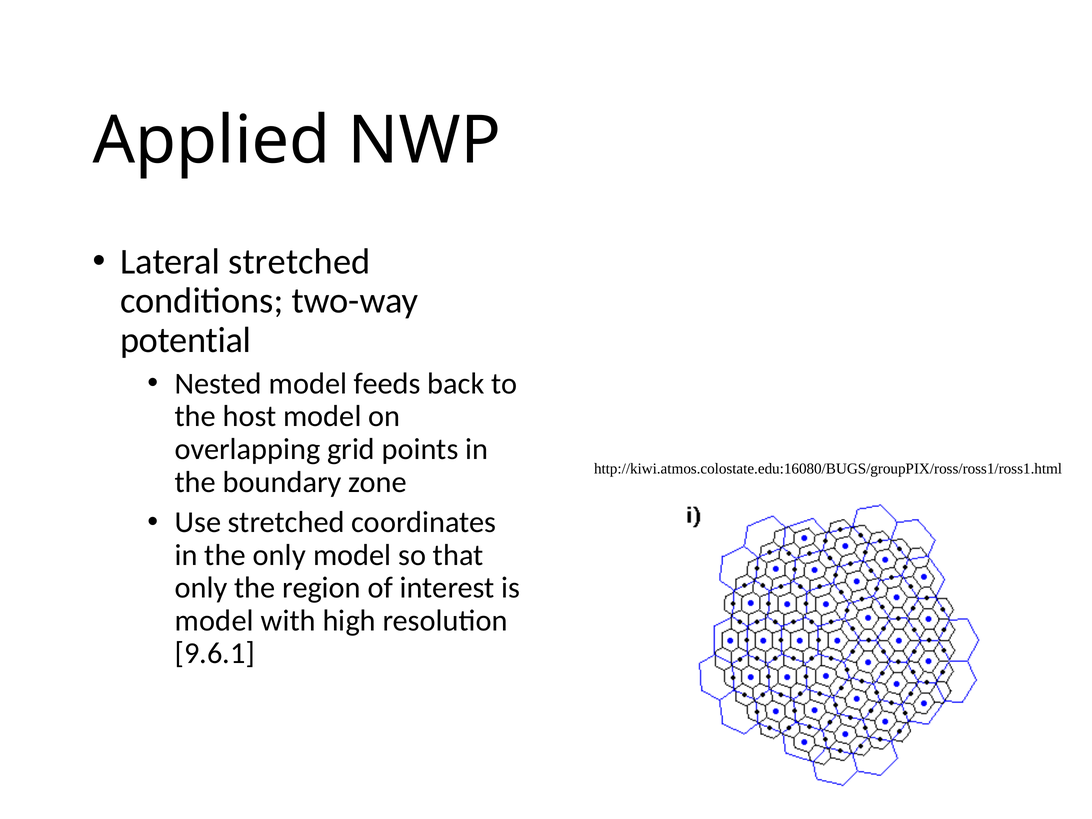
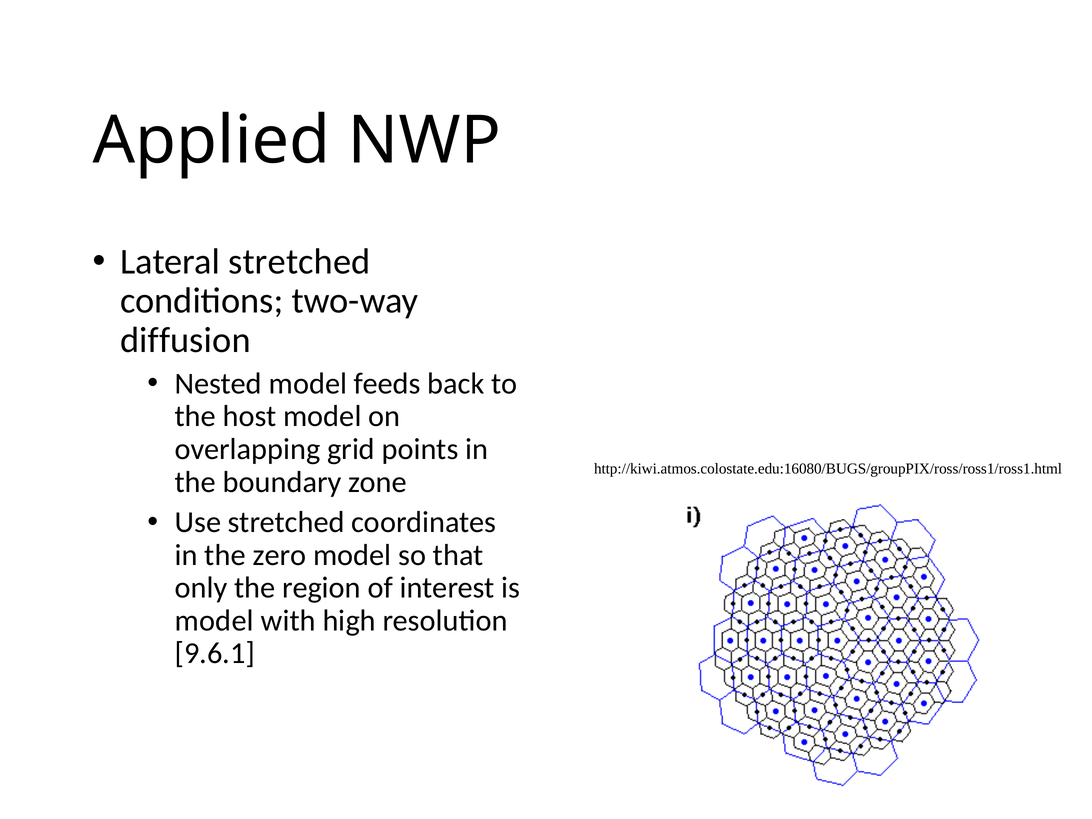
potential: potential -> diffusion
the only: only -> zero
